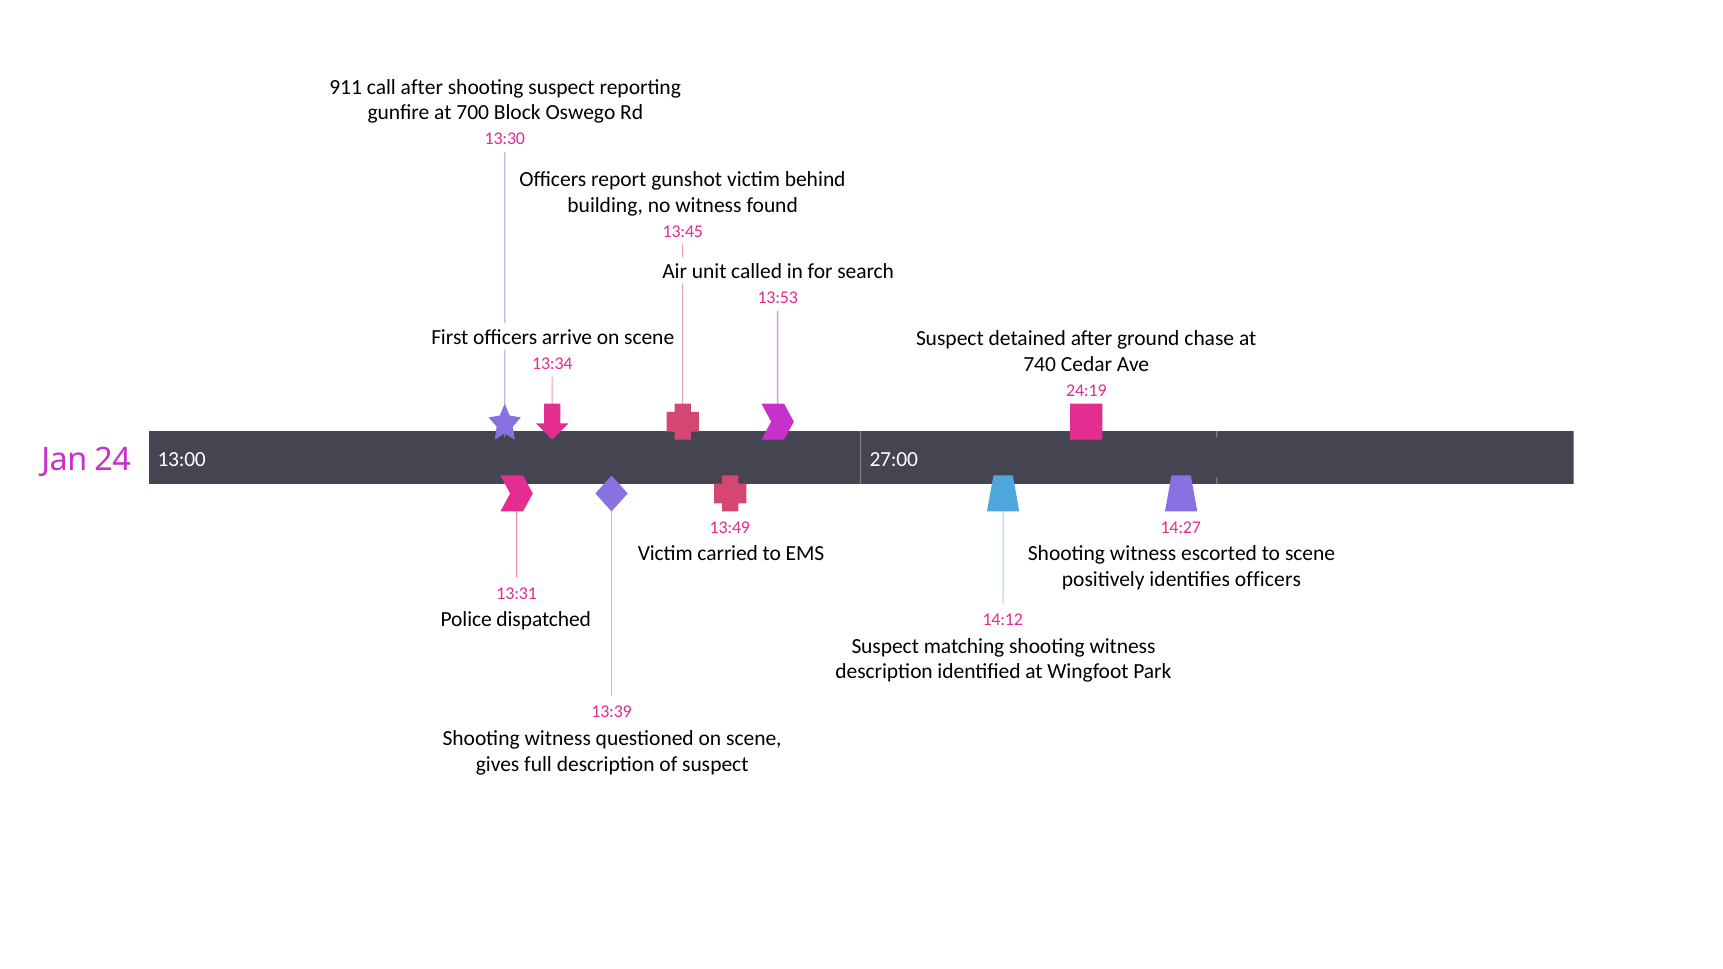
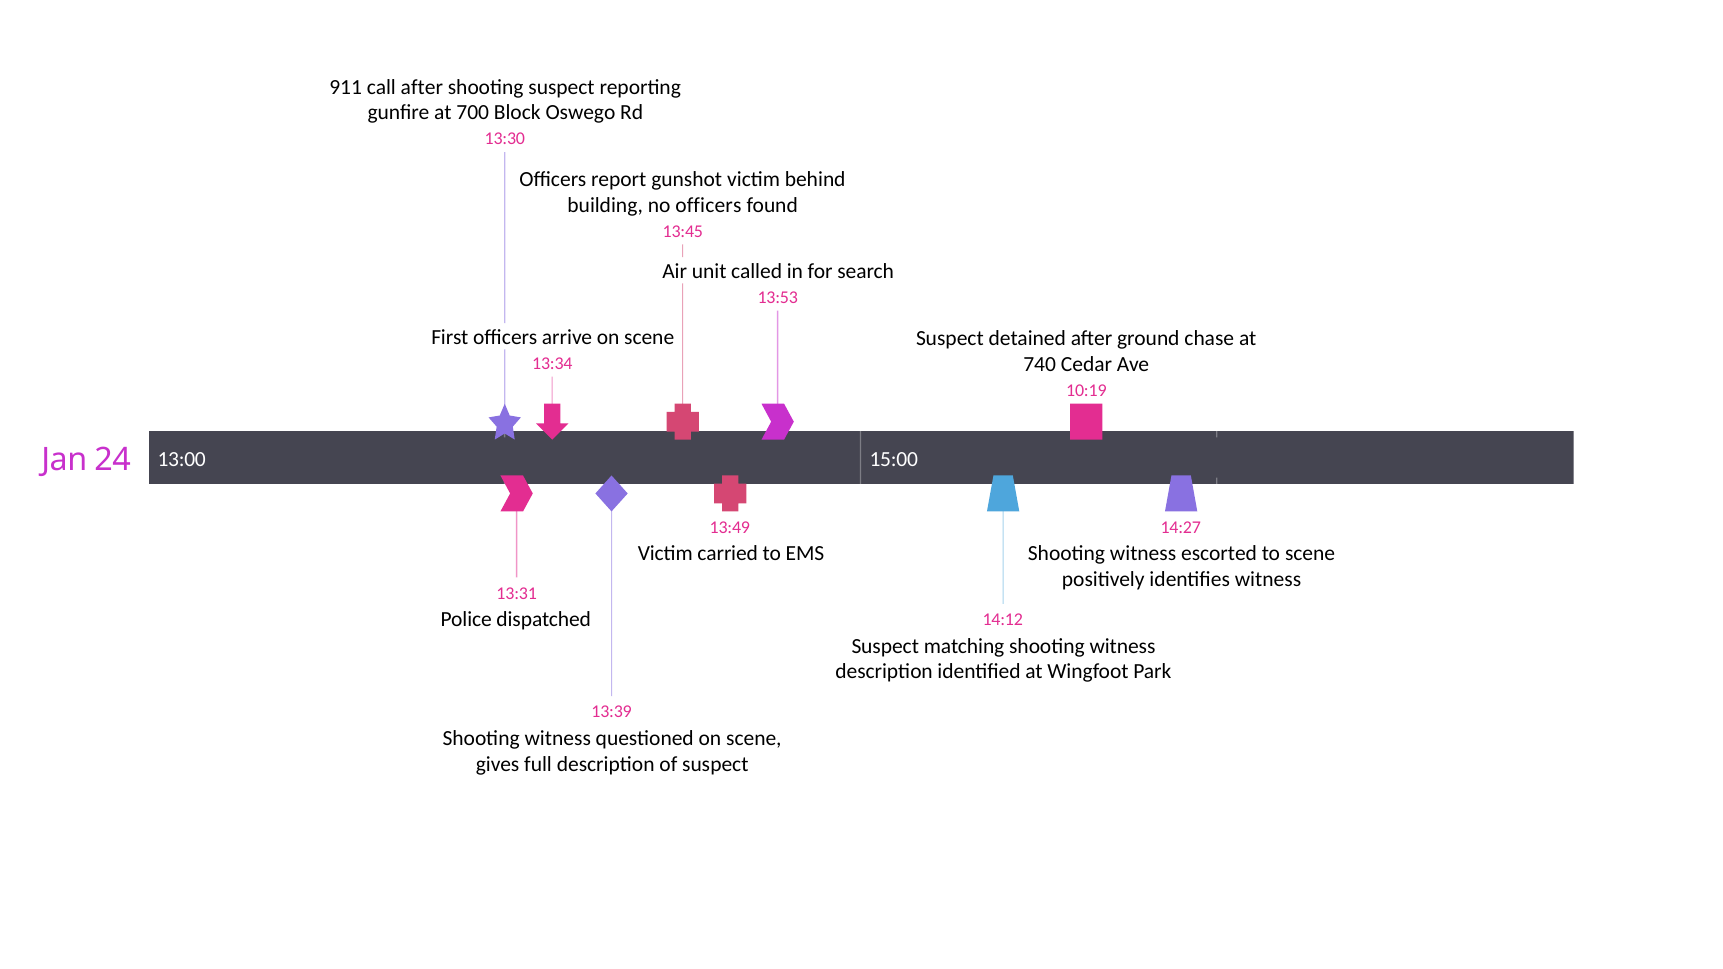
no witness: witness -> officers
24:19: 24:19 -> 10:19
27:00: 27:00 -> 15:00
identifies officers: officers -> witness
